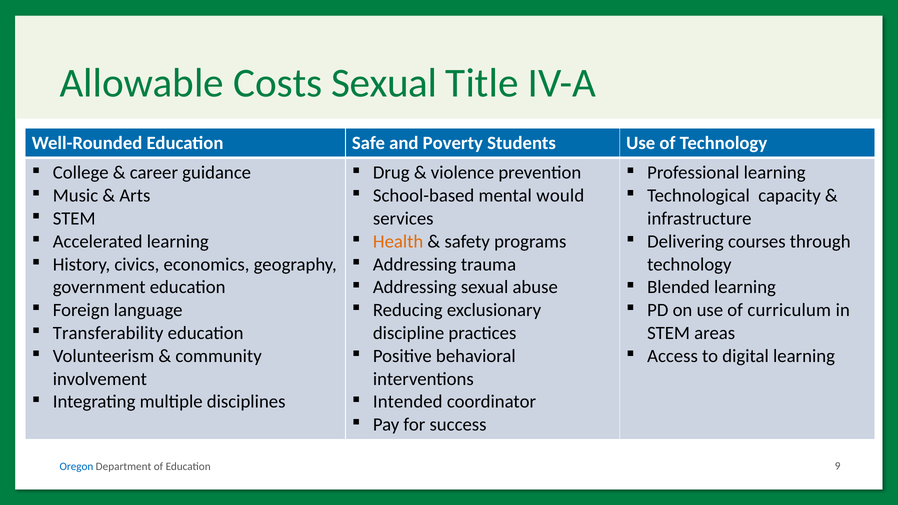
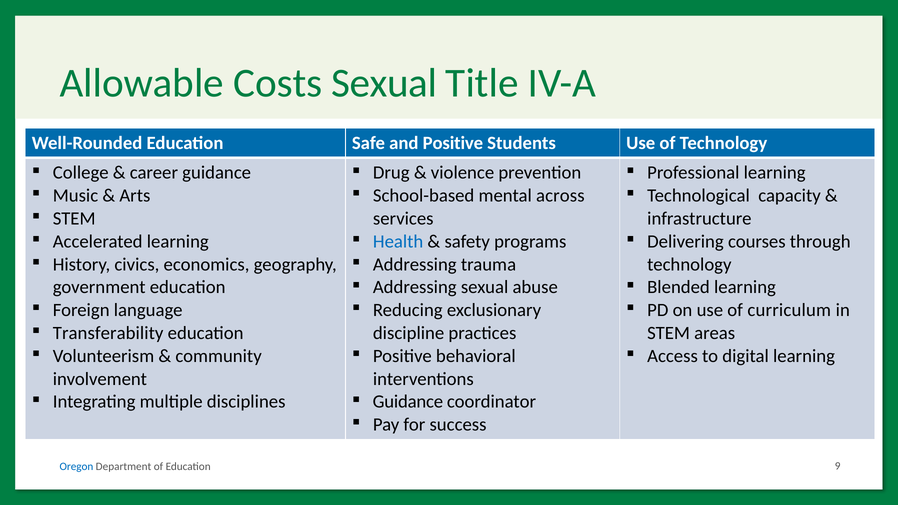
and Poverty: Poverty -> Positive
would: would -> across
Health colour: orange -> blue
Intended at (408, 402): Intended -> Guidance
